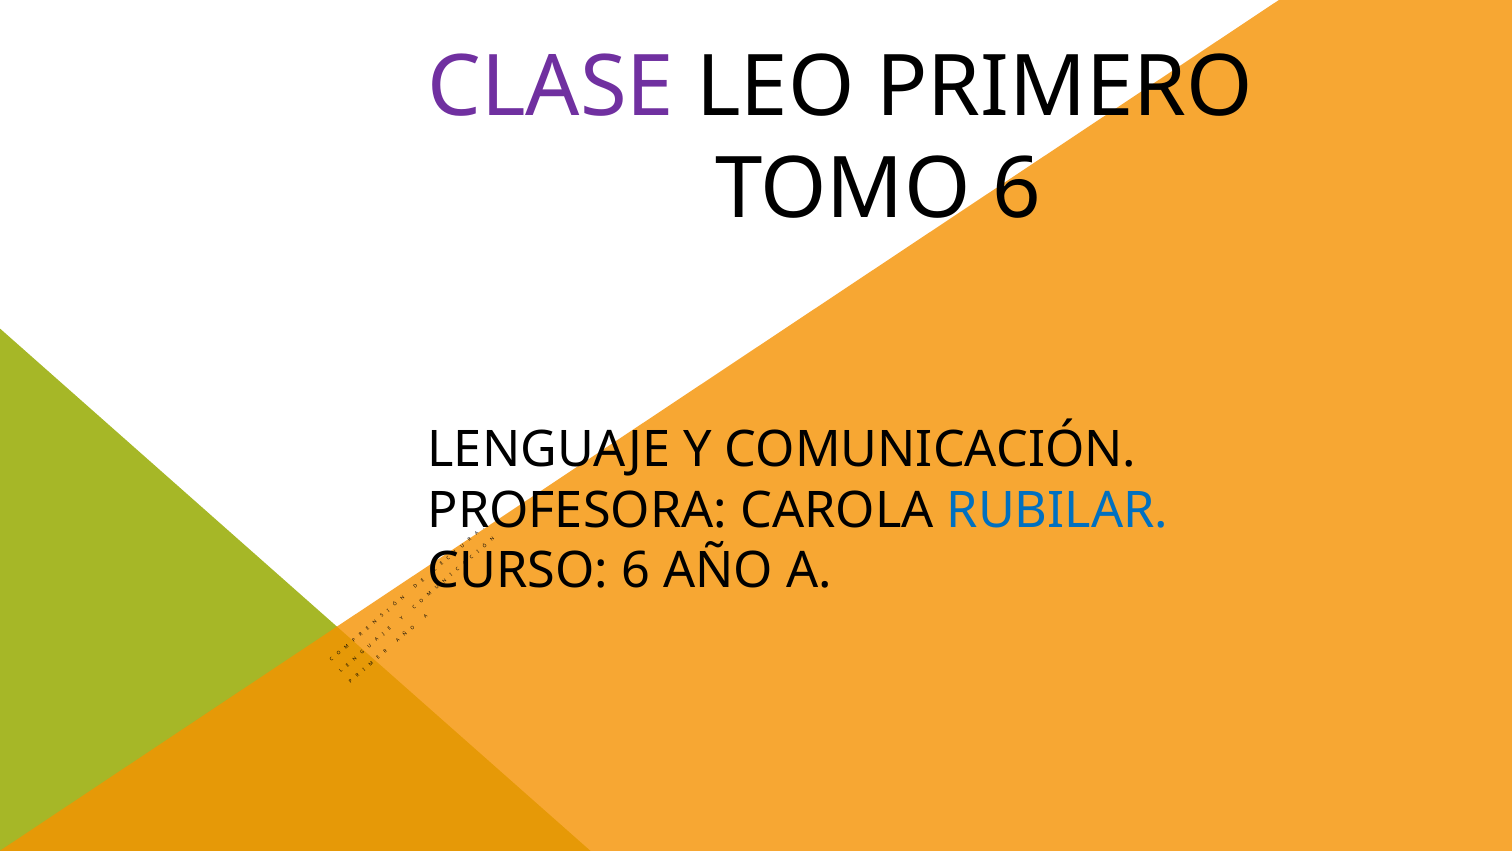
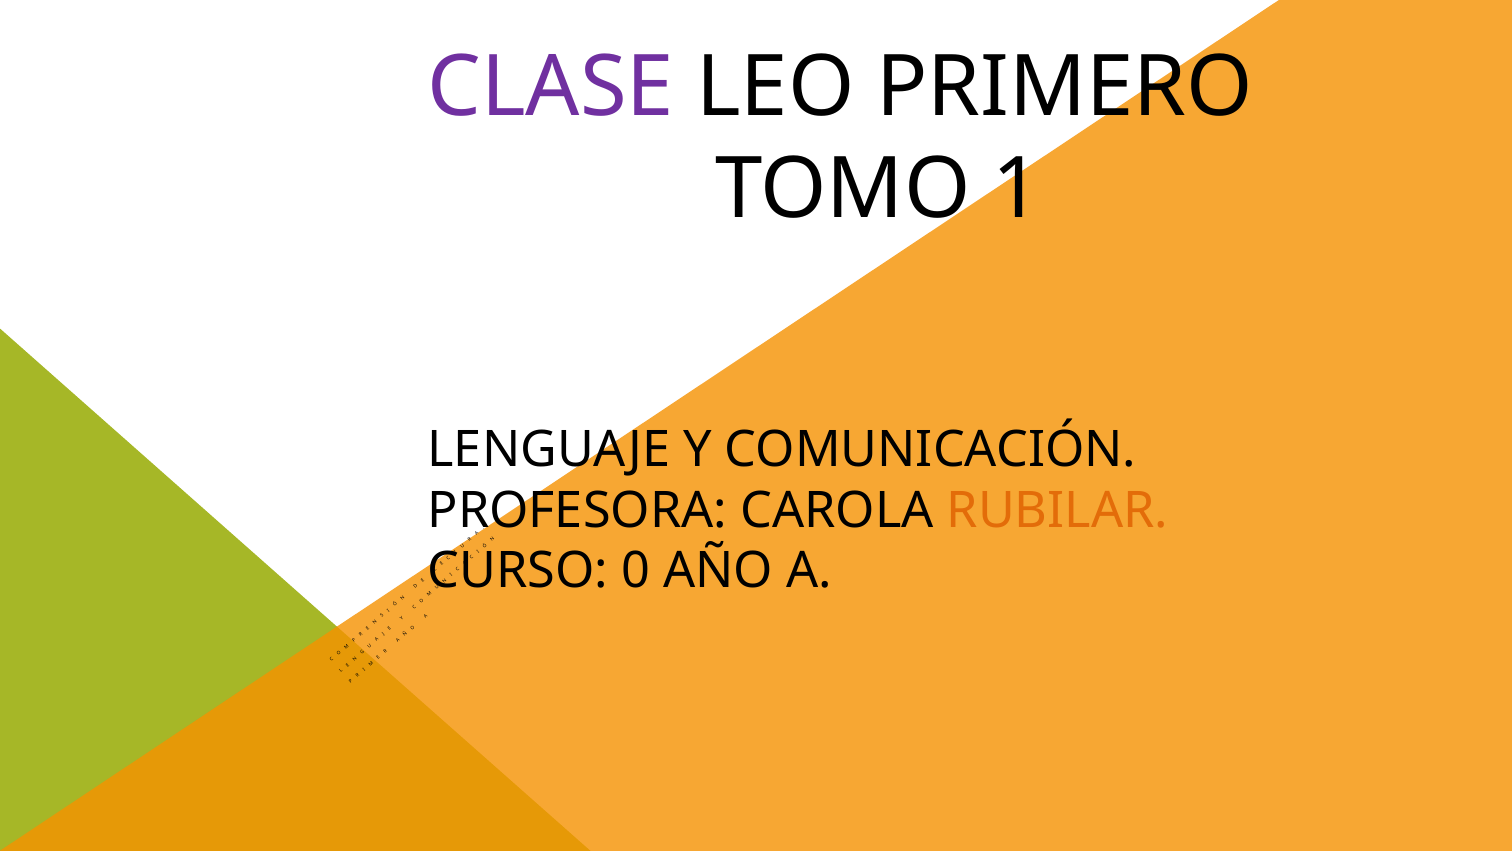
TOMO 6: 6 -> 1
RUBILAR colour: blue -> orange
6 at (636, 571): 6 -> 0
